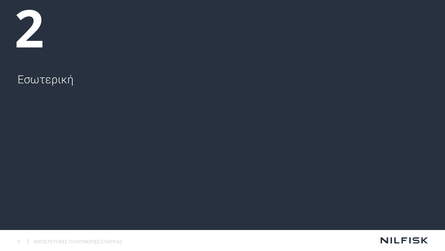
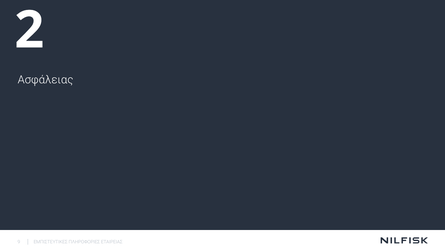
Εσωτερική: Εσωτερική -> Ασφάλειας
